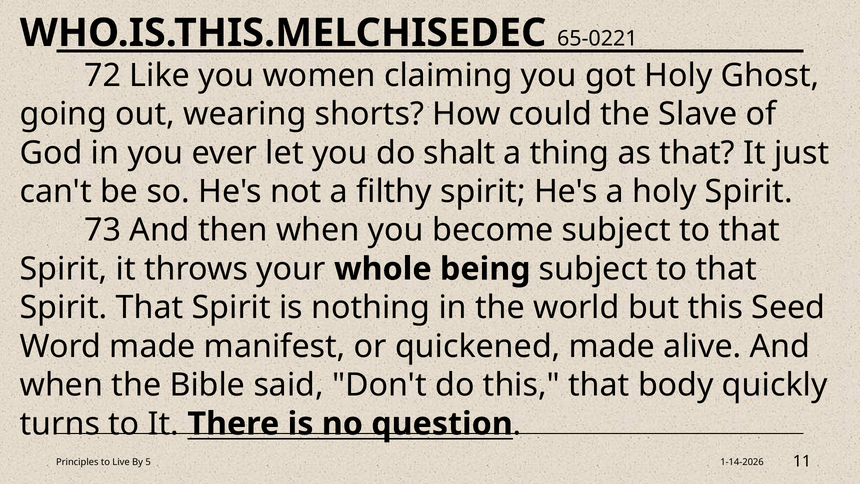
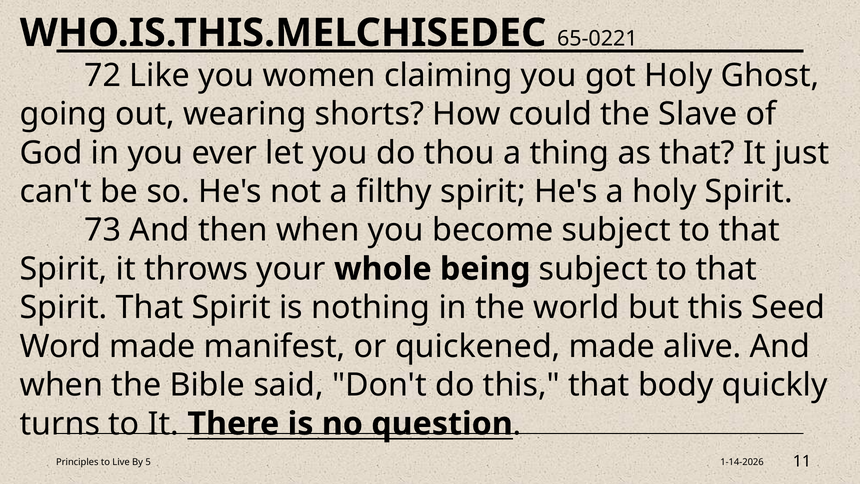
shalt: shalt -> thou
